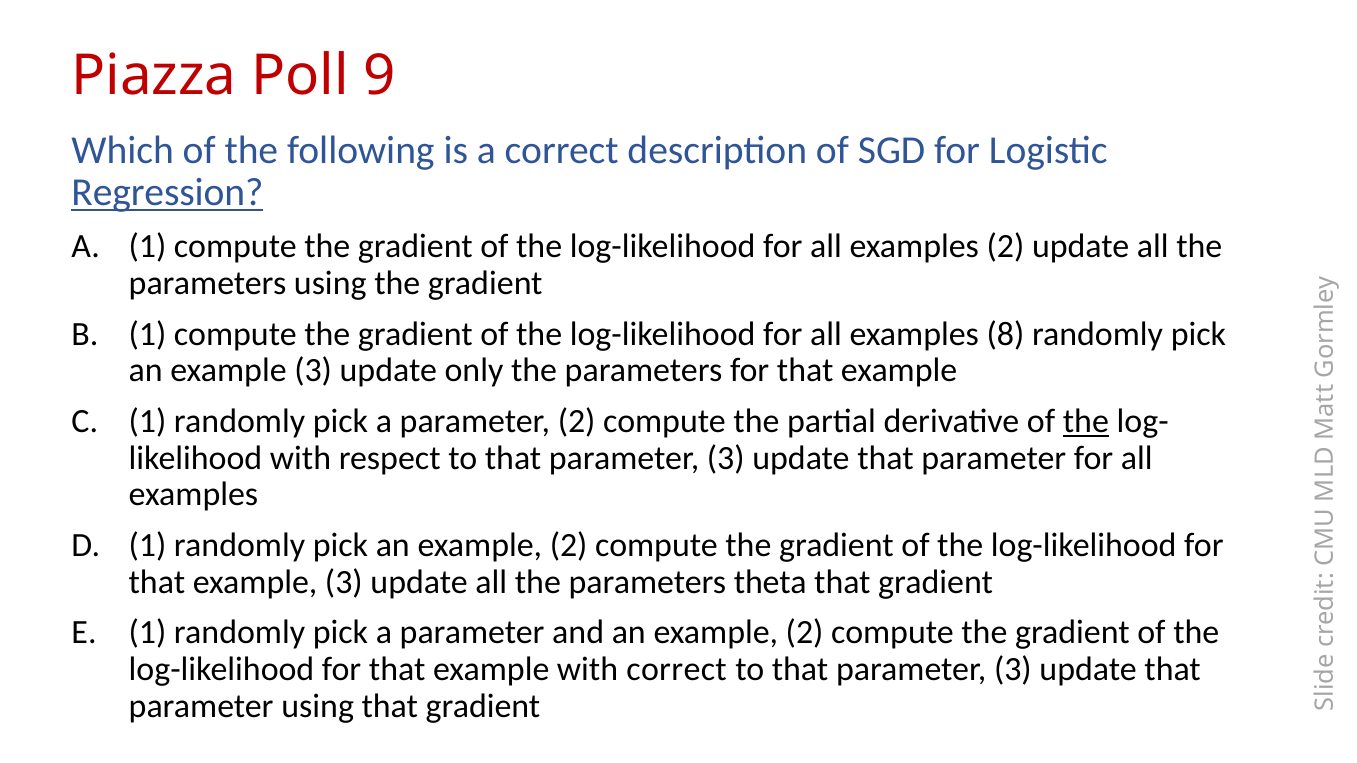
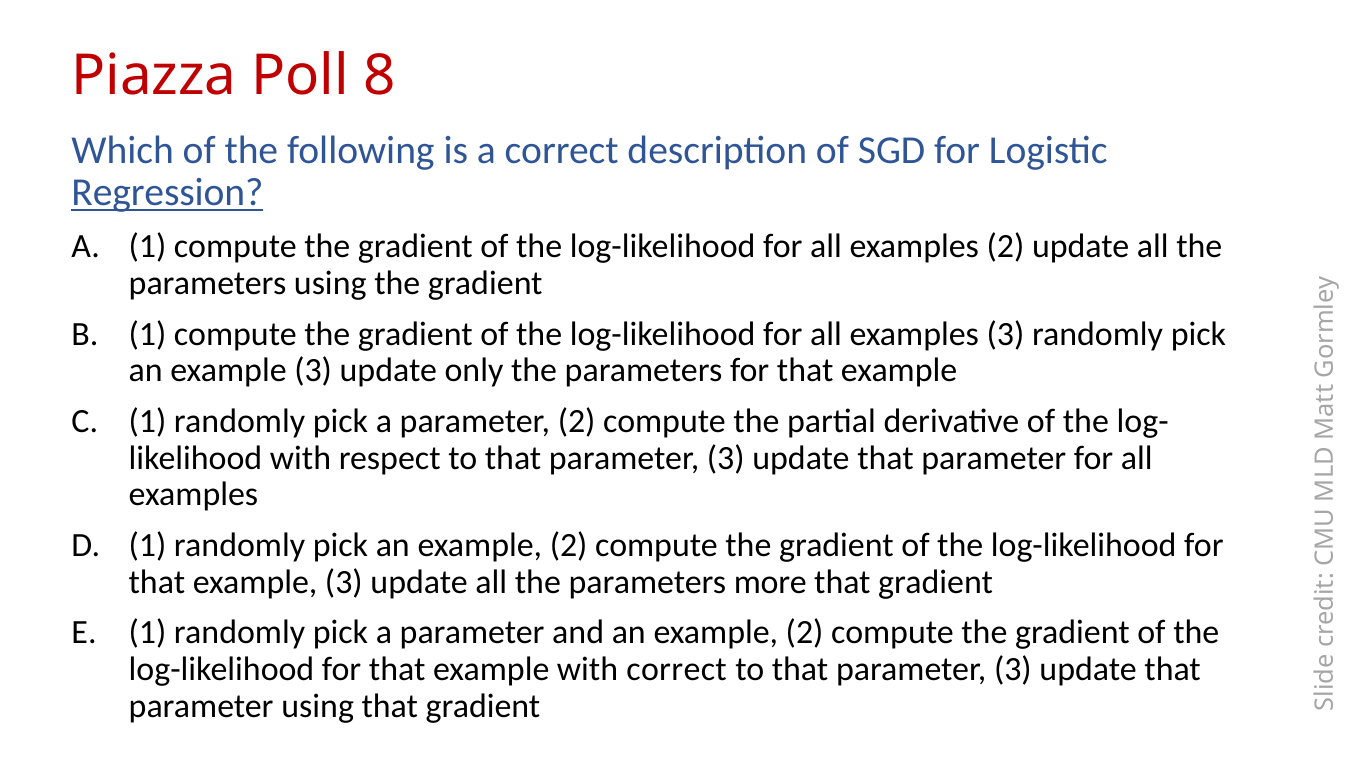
9: 9 -> 8
examples 8: 8 -> 3
the at (1086, 421) underline: present -> none
theta: theta -> more
